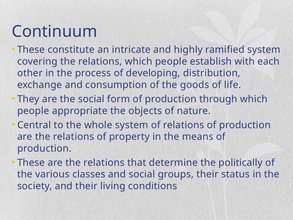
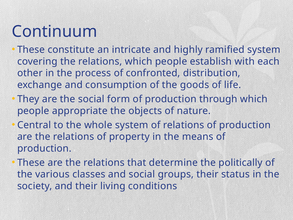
developing: developing -> confronted
